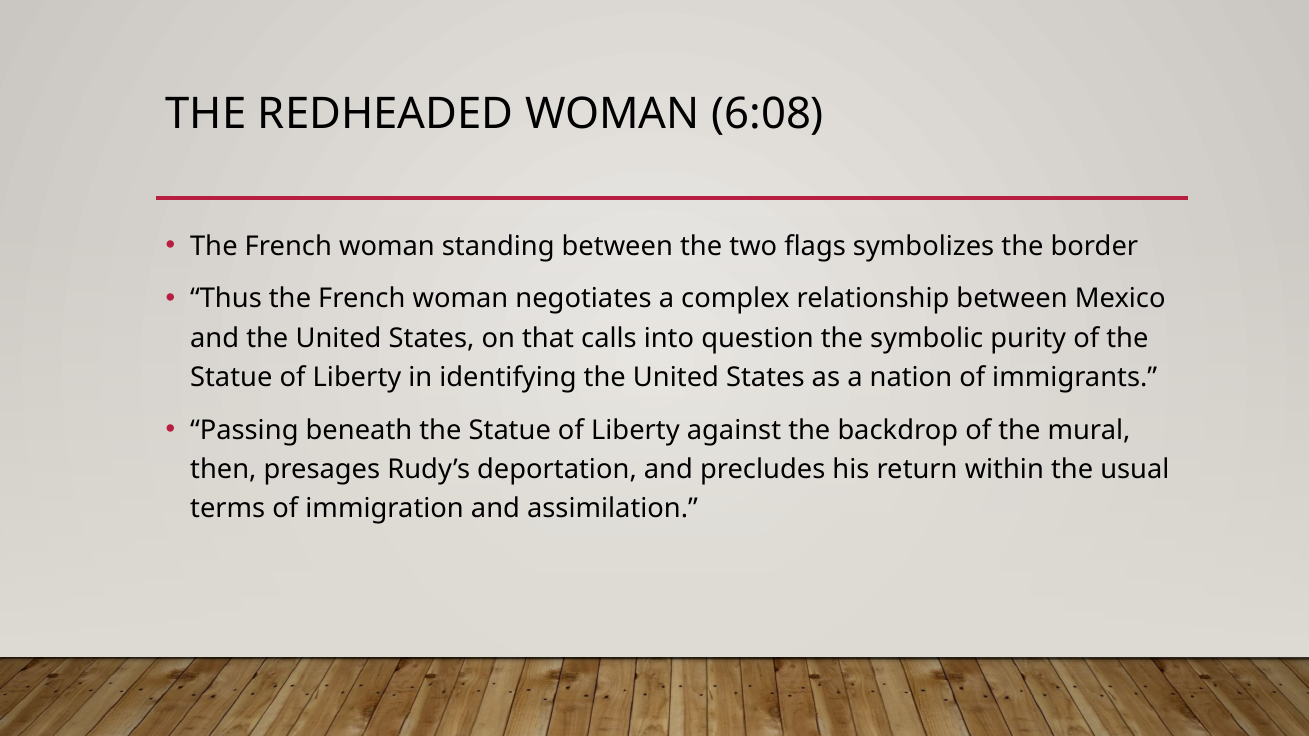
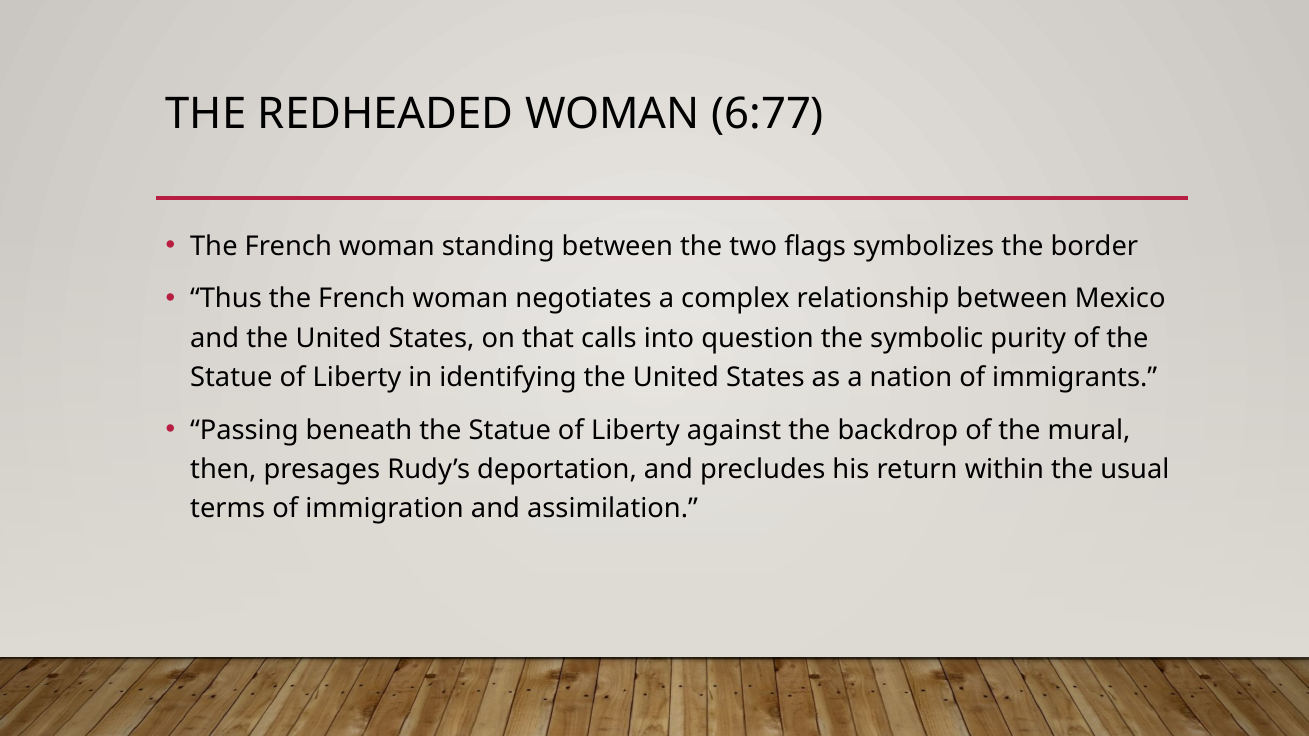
6:08: 6:08 -> 6:77
